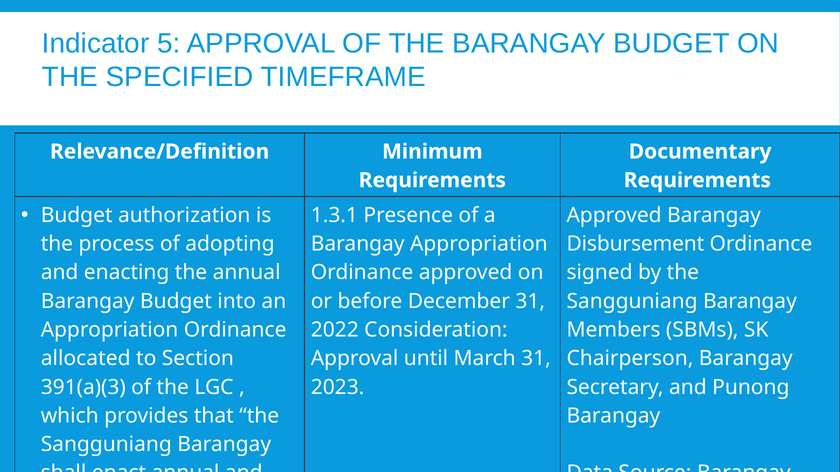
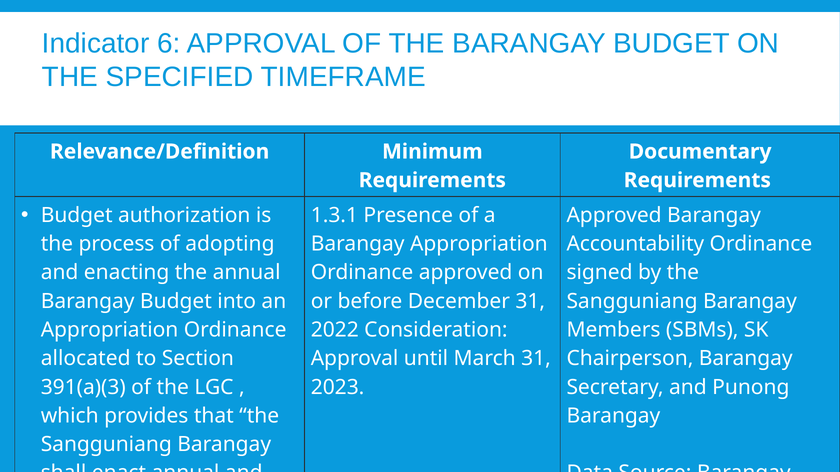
5: 5 -> 6
Disbursement: Disbursement -> Accountability
